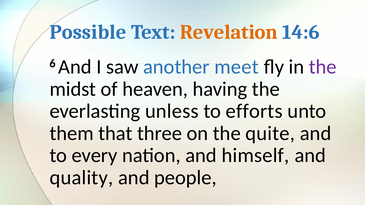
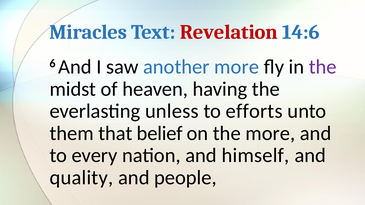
Possible: Possible -> Miracles
Revelation colour: orange -> red
another meet: meet -> more
three: three -> belief
the quite: quite -> more
